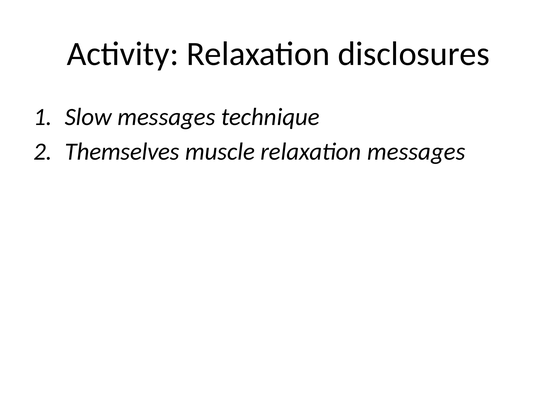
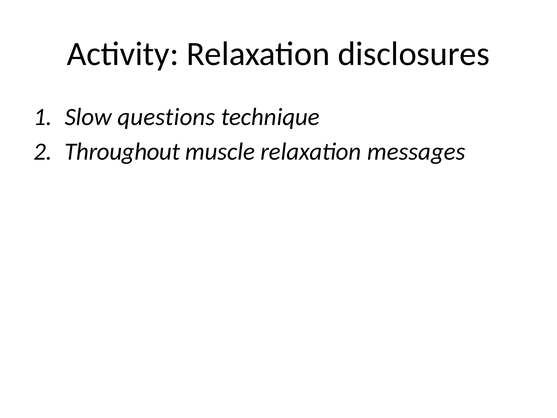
Slow messages: messages -> questions
Themselves: Themselves -> Throughout
